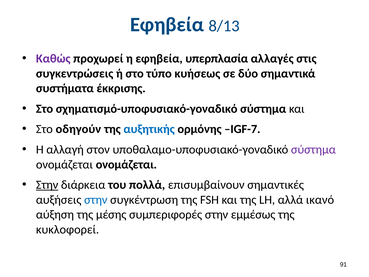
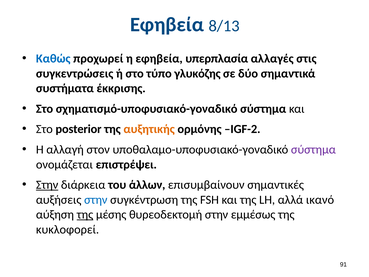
Καθώς colour: purple -> blue
κυήσεως: κυήσεως -> γλυκόζης
οδηγούν: οδηγούν -> posterior
αυξητικής colour: blue -> orange
IGF-7: IGF-7 -> IGF-2
ονομάζεται ονομάζεται: ονομάζεται -> επιστρέψει
πολλά: πολλά -> άλλων
της at (85, 214) underline: none -> present
συμπεριφορές: συμπεριφορές -> θυρεοδεκτομή
